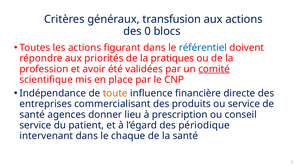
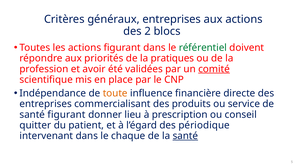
généraux transfusion: transfusion -> entreprises
0: 0 -> 2
référentiel colour: blue -> green
santé agences: agences -> figurant
service at (35, 125): service -> quitter
santé at (185, 136) underline: none -> present
